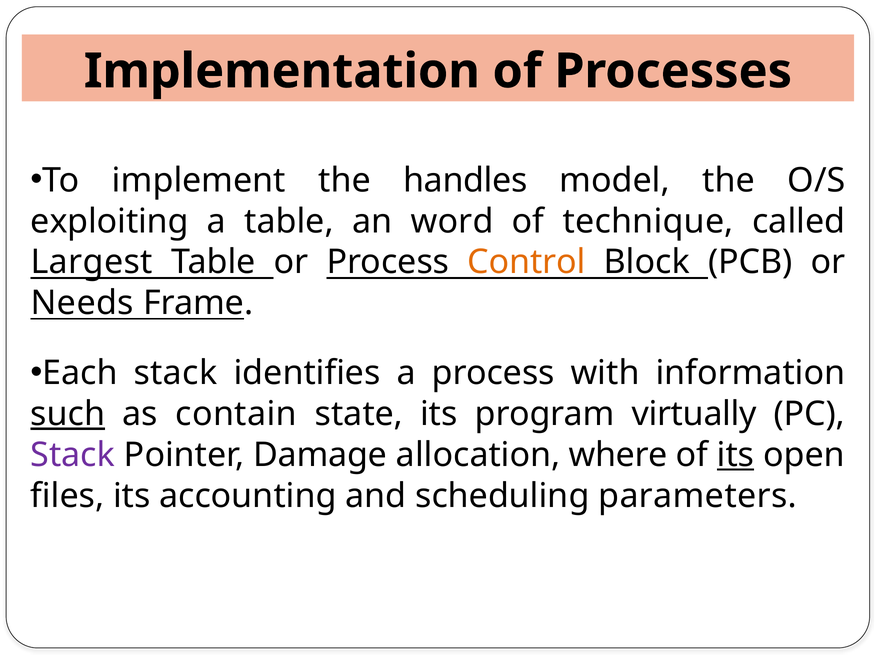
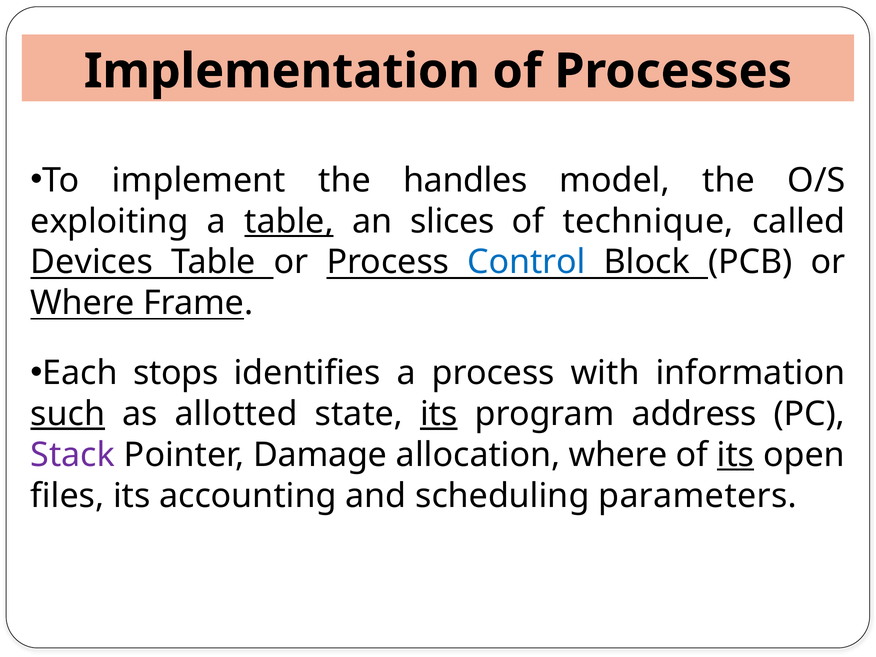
table at (289, 221) underline: none -> present
word: word -> slices
Largest: Largest -> Devices
Control colour: orange -> blue
Needs at (82, 303): Needs -> Where
Each stack: stack -> stops
contain: contain -> allotted
its at (439, 414) underline: none -> present
virtually: virtually -> address
